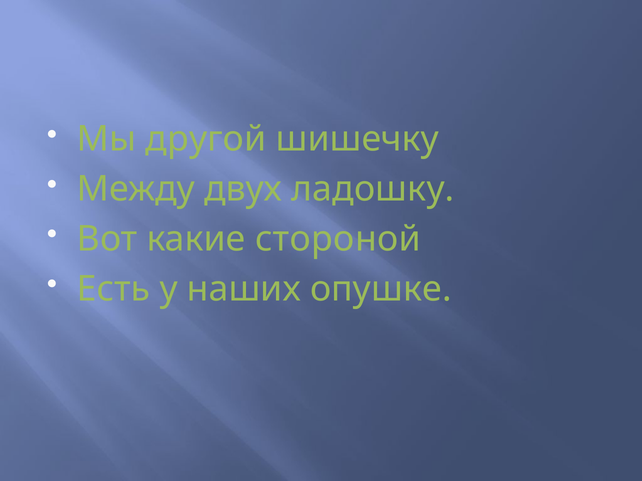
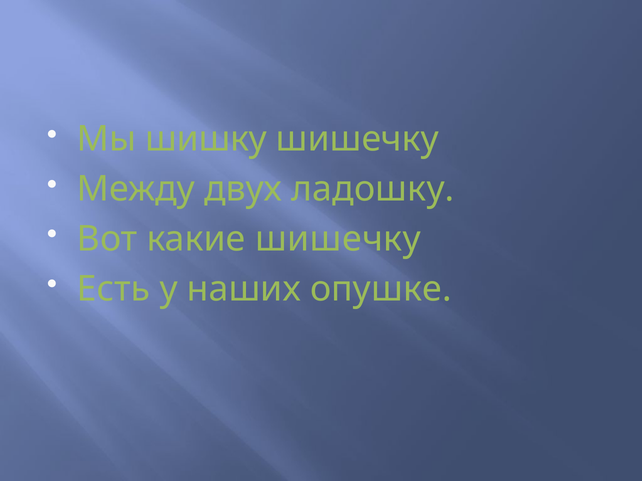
другой: другой -> шишку
какие стороной: стороной -> шишечку
